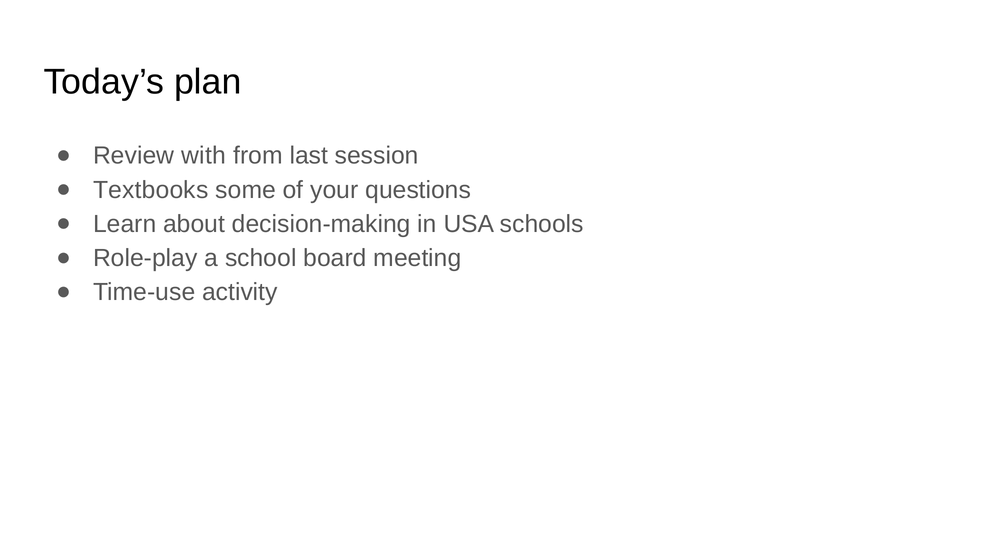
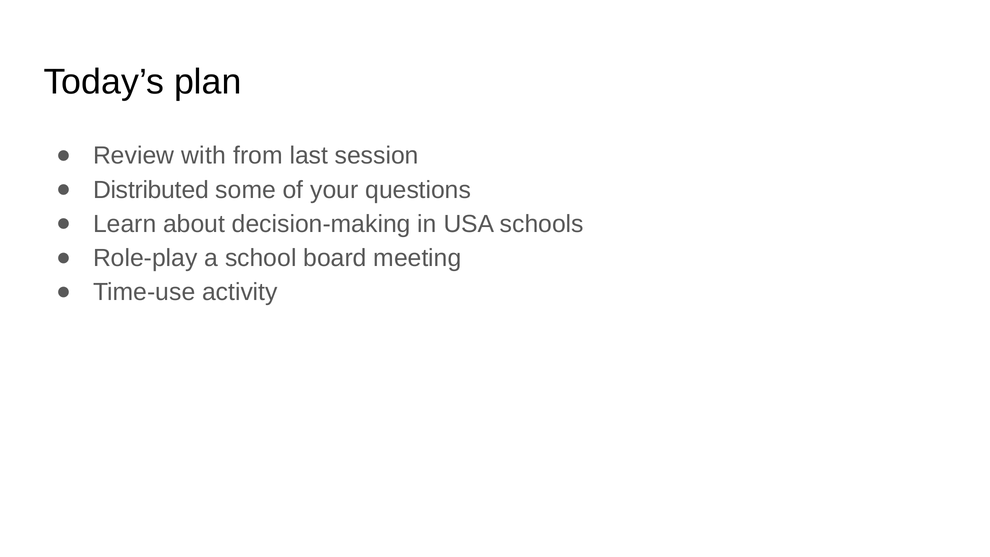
Textbooks: Textbooks -> Distributed
